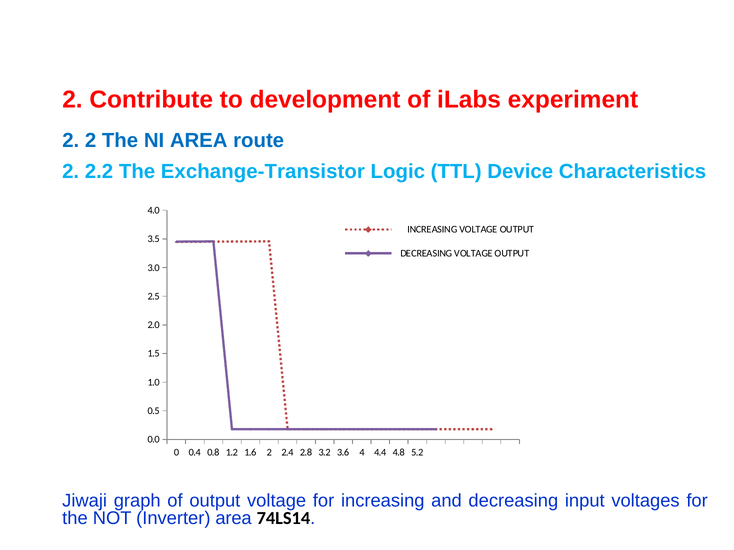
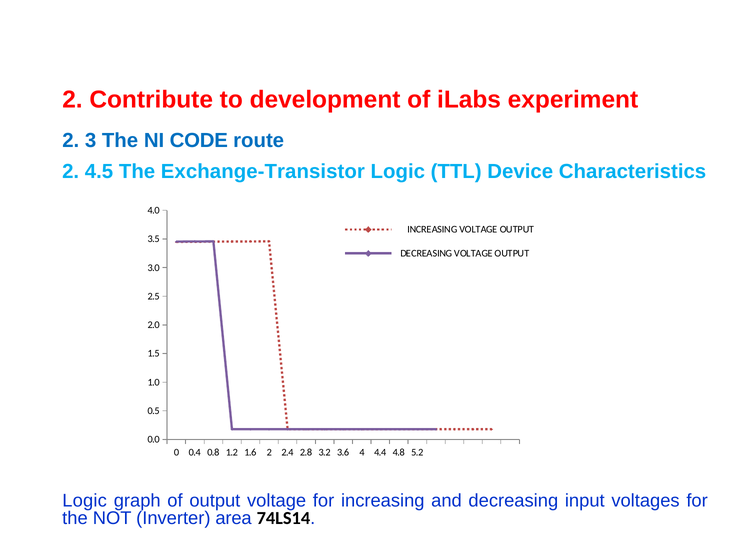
2 2: 2 -> 3
NI AREA: AREA -> CODE
2.2: 2.2 -> 4.5
Jiwaji at (85, 501): Jiwaji -> Logic
